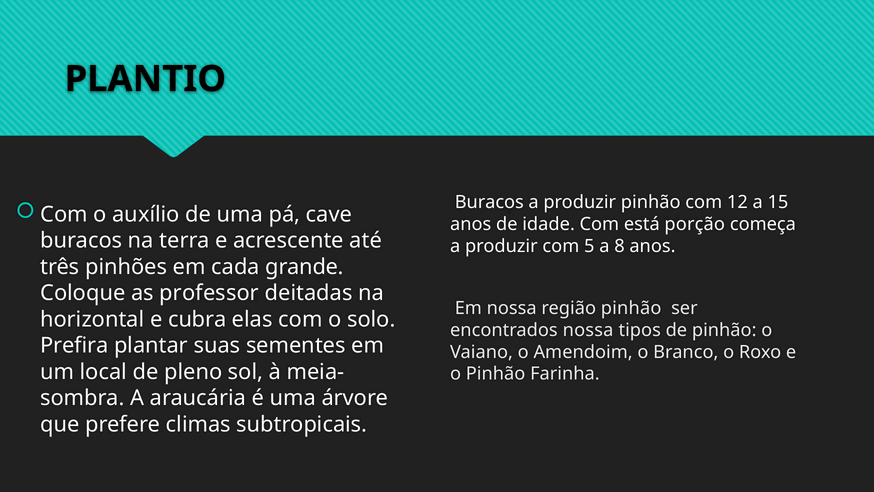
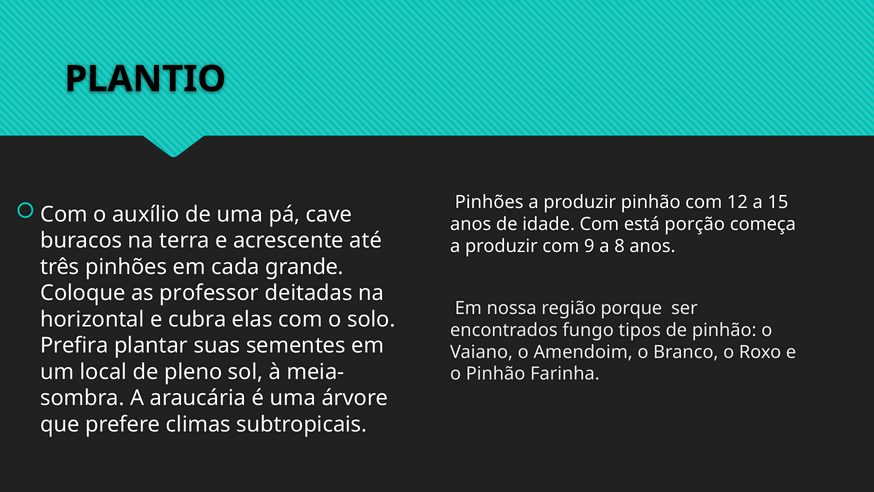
Buracos at (489, 202): Buracos -> Pinhões
5: 5 -> 9
região pinhão: pinhão -> porque
encontrados nossa: nossa -> fungo
